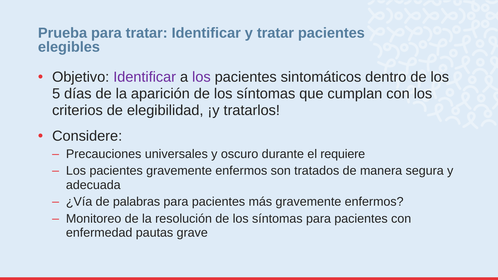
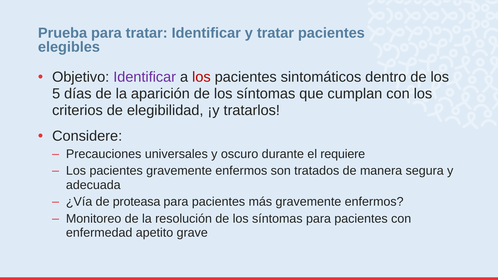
los at (201, 77) colour: purple -> red
palabras: palabras -> proteasa
pautas: pautas -> apetito
